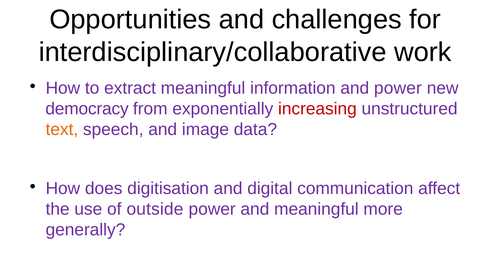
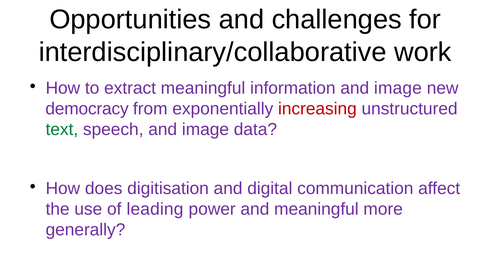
information and power: power -> image
text colour: orange -> green
outside: outside -> leading
